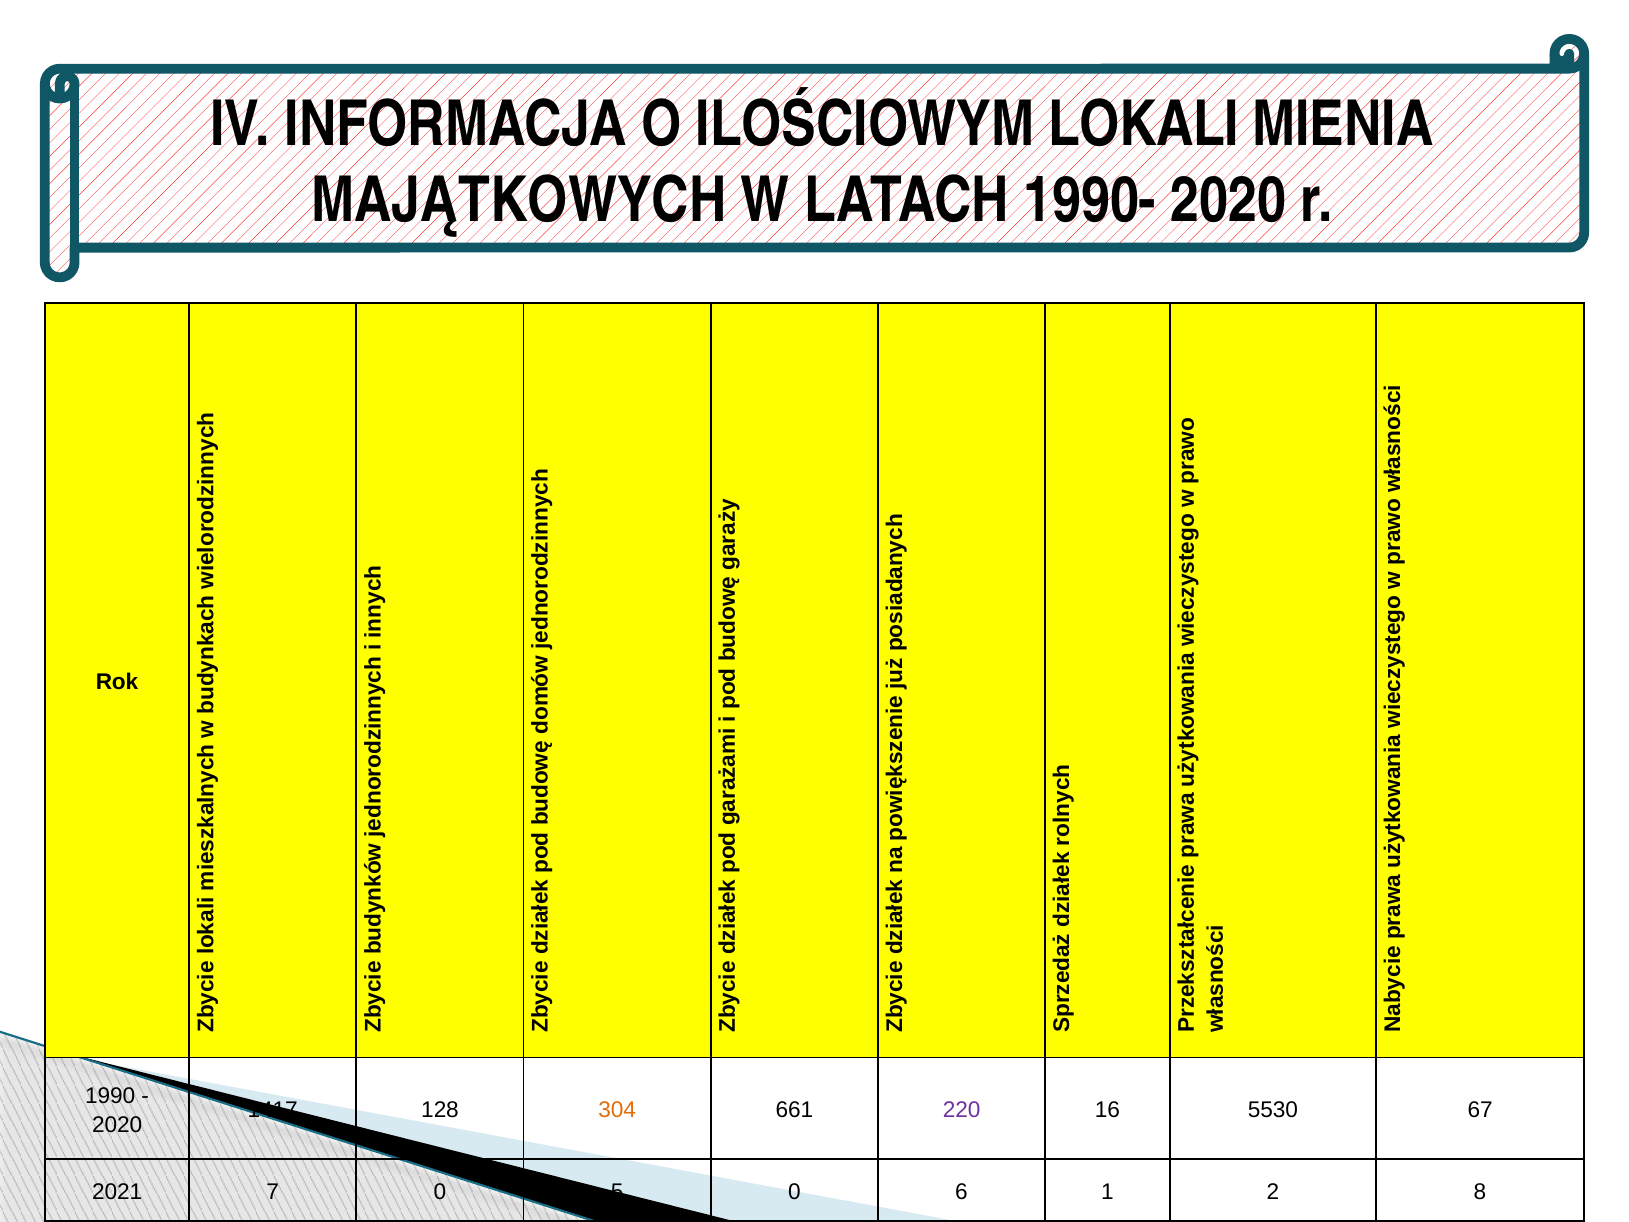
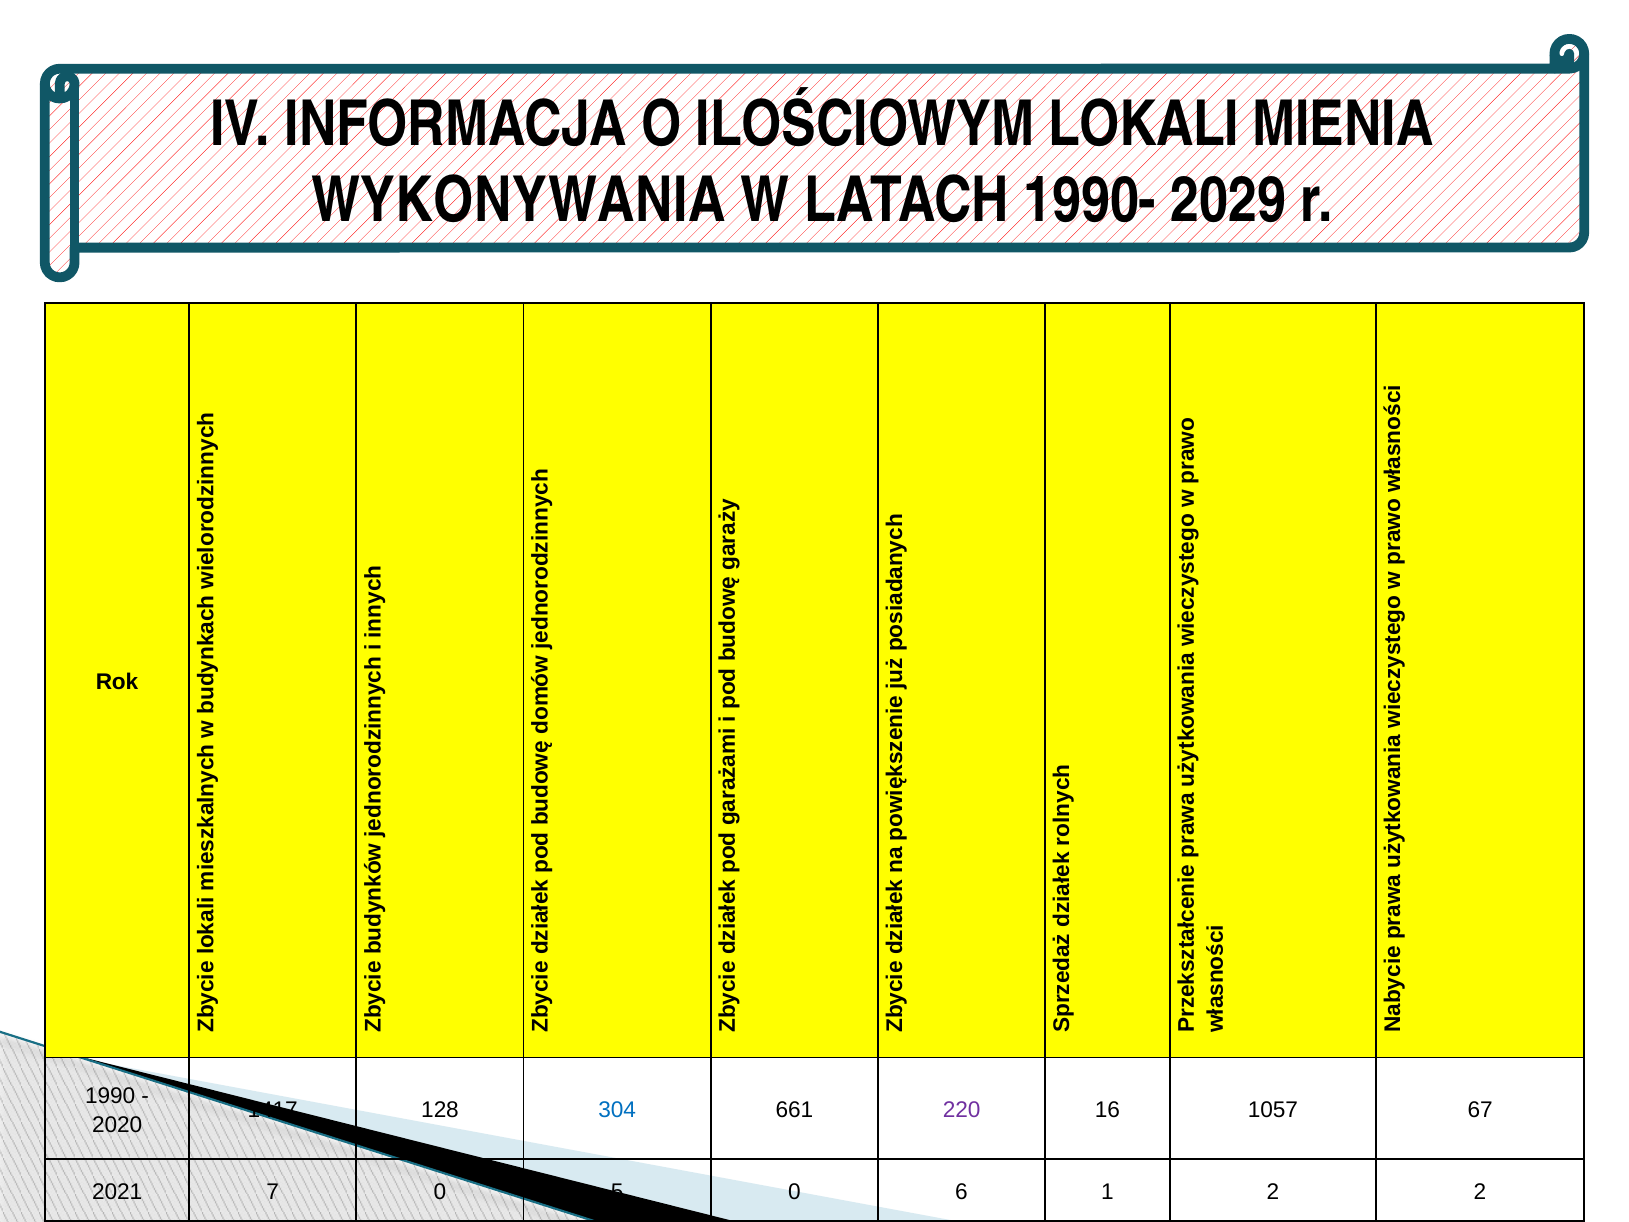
MAJĄTKOWYCH: MAJĄTKOWYCH -> WYKONYWANIA
1990- 2020: 2020 -> 2029
304 colour: orange -> blue
5530: 5530 -> 1057
2 8: 8 -> 2
